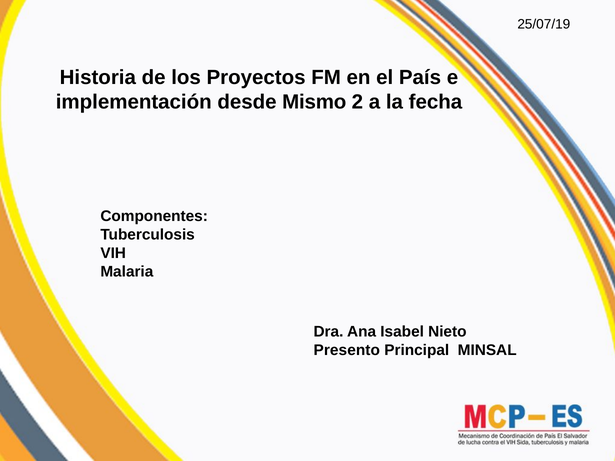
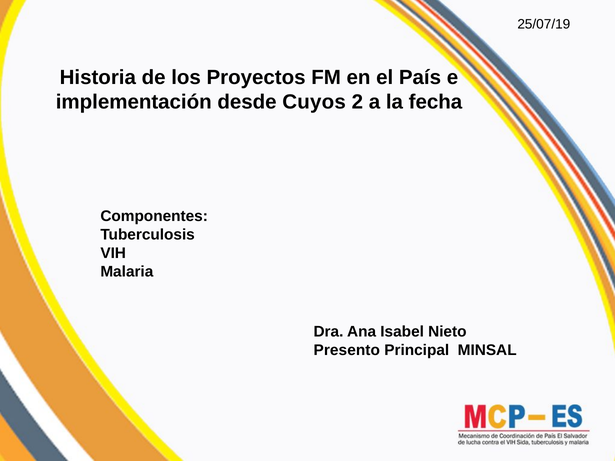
Mismo: Mismo -> Cuyos
